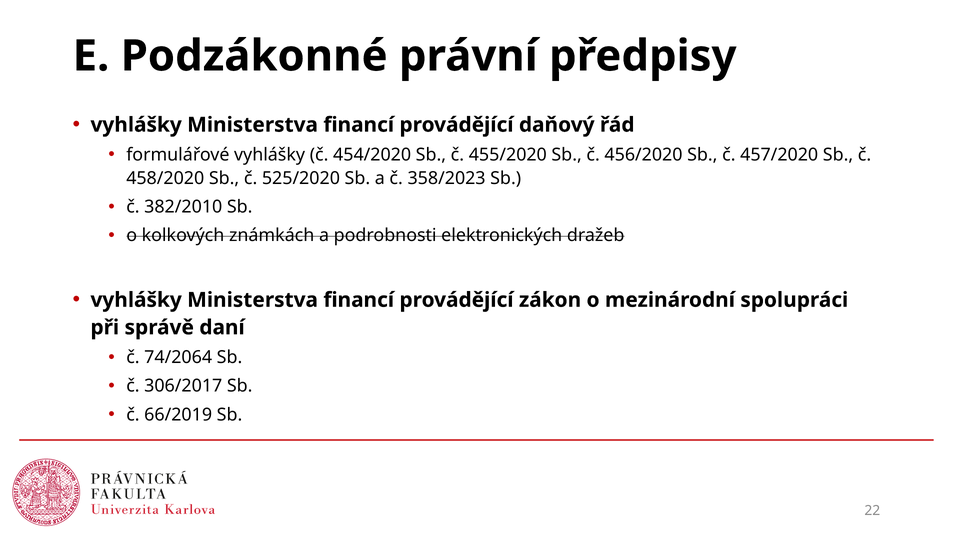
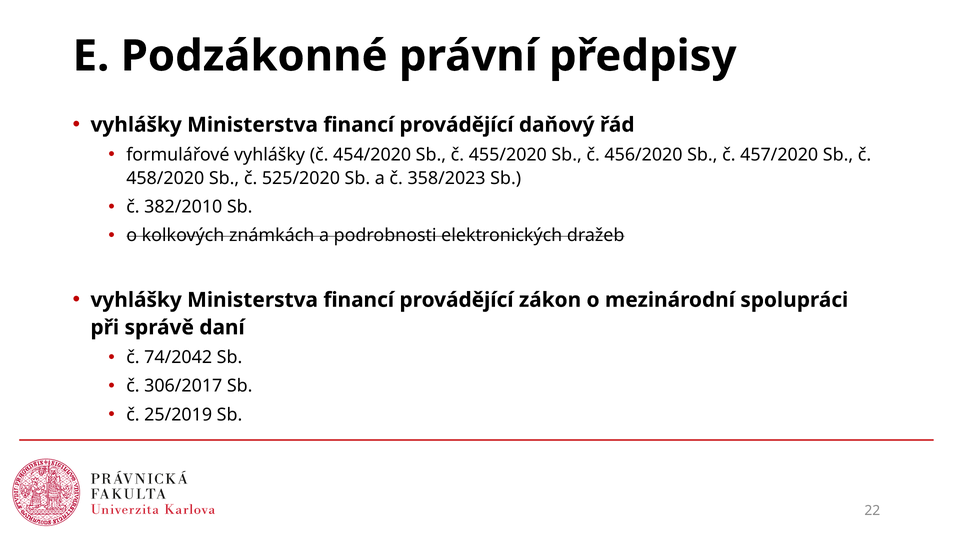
74/2064: 74/2064 -> 74/2042
66/2019: 66/2019 -> 25/2019
